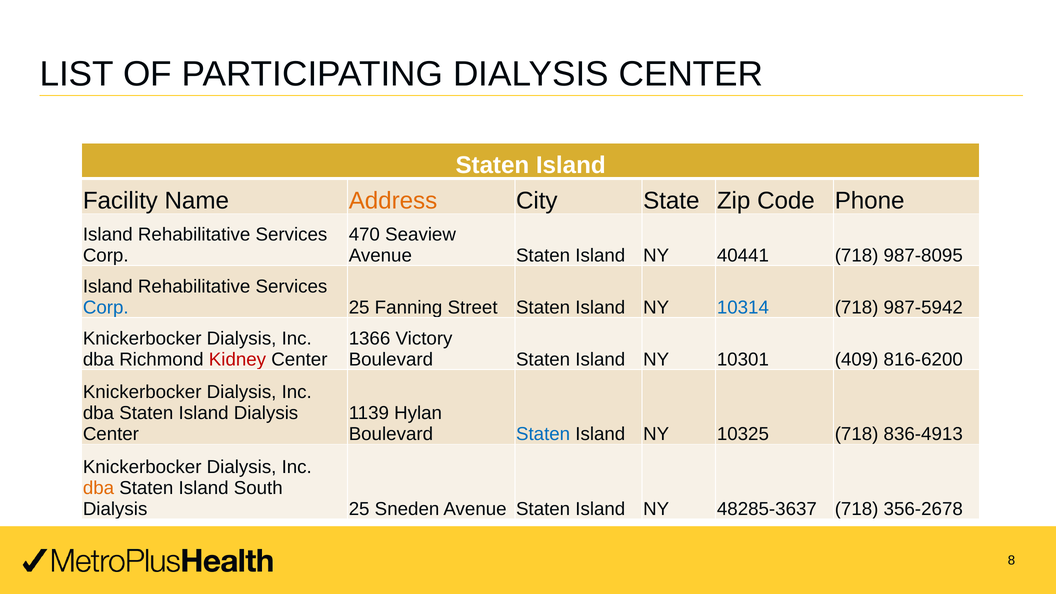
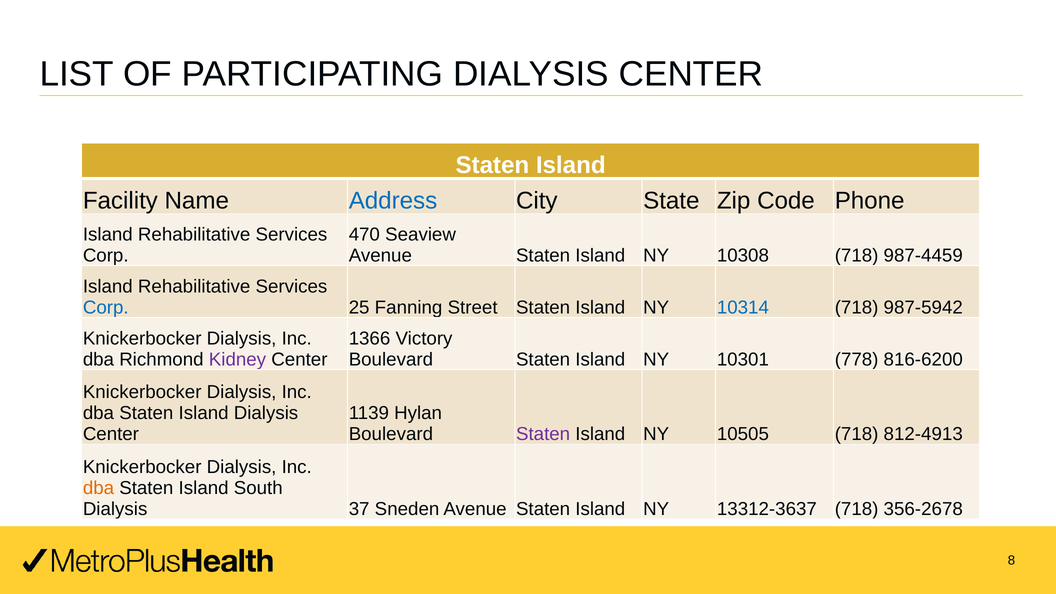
Address colour: orange -> blue
40441: 40441 -> 10308
987-8095: 987-8095 -> 987-4459
Kidney colour: red -> purple
409: 409 -> 778
Staten at (543, 434) colour: blue -> purple
10325: 10325 -> 10505
836-4913: 836-4913 -> 812-4913
Dialysis 25: 25 -> 37
48285-3637: 48285-3637 -> 13312-3637
